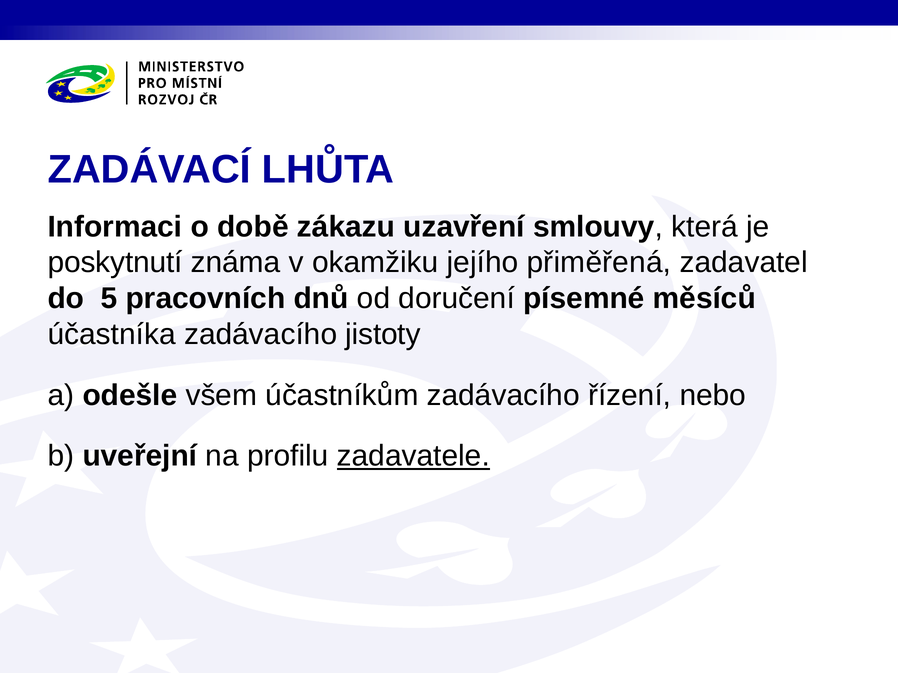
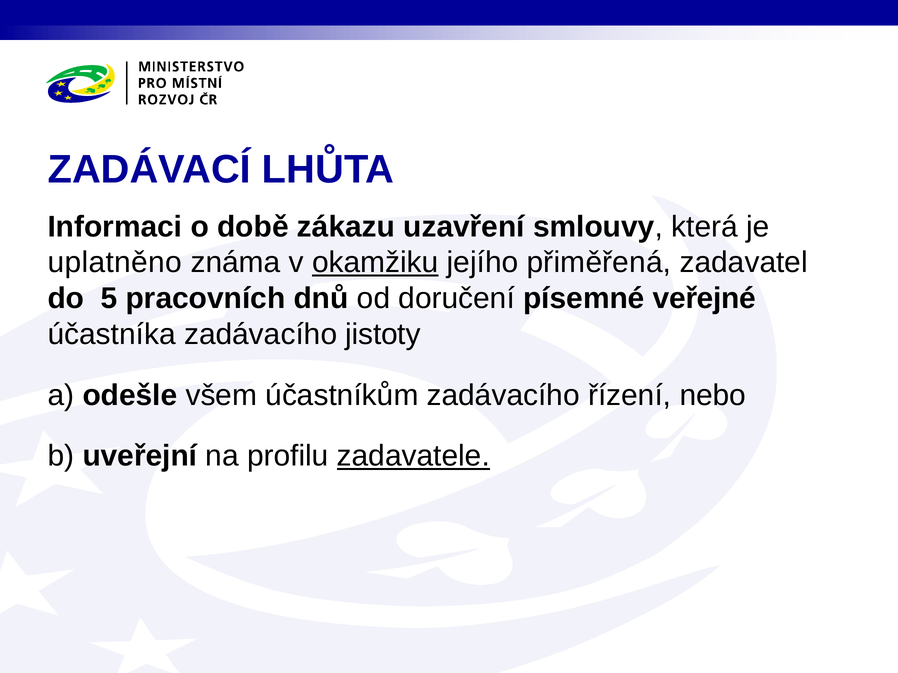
poskytnutí: poskytnutí -> uplatněno
okamžiku underline: none -> present
měsíců: měsíců -> veřejné
